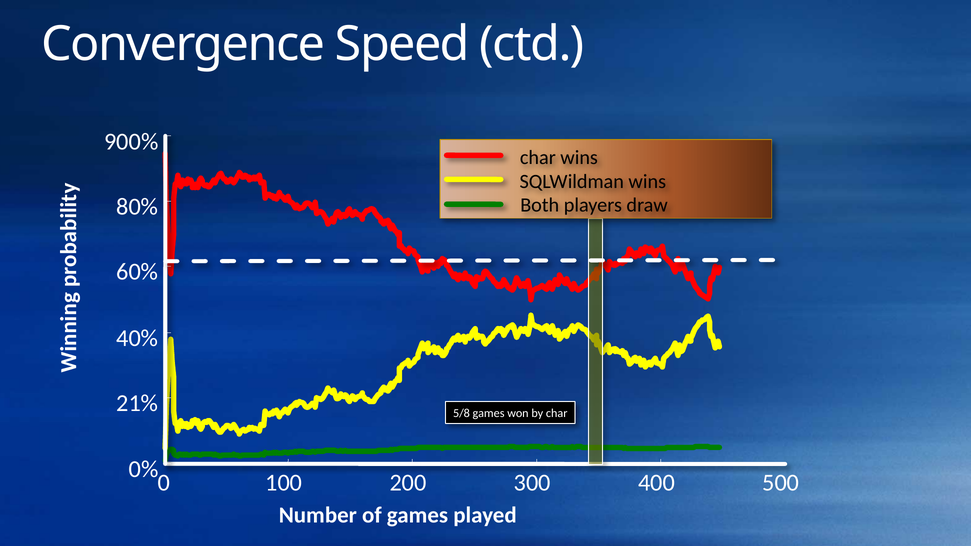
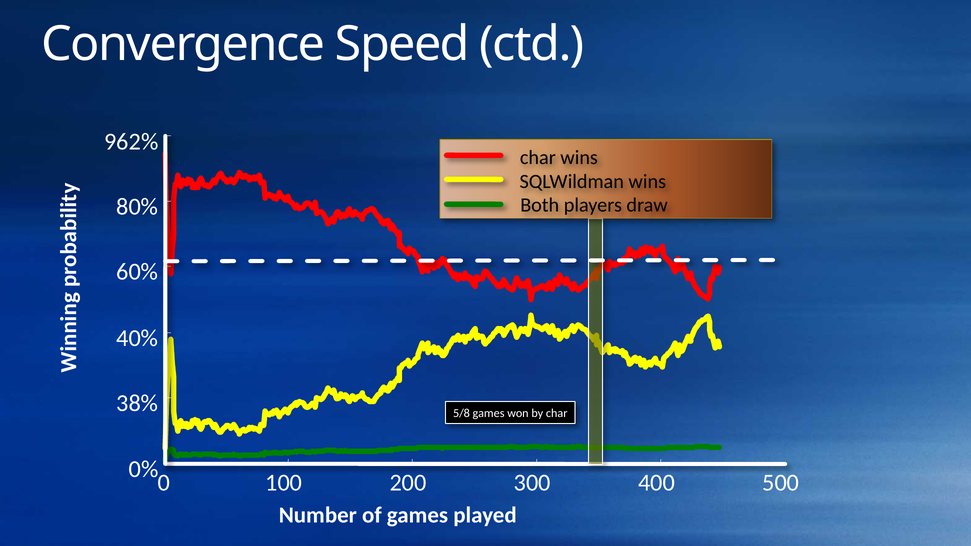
900%: 900% -> 962%
21%: 21% -> 38%
